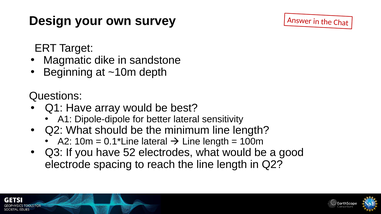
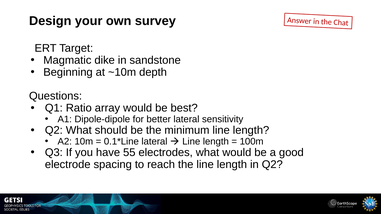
Q1 Have: Have -> Ratio
52: 52 -> 55
